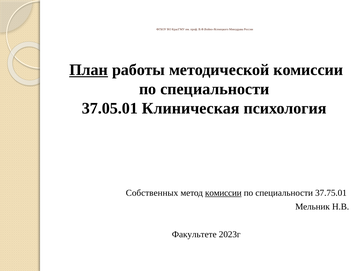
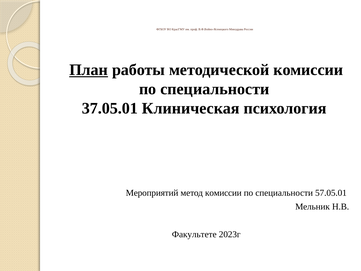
Собственных: Собственных -> Мероприятий
комиссии at (223, 193) underline: present -> none
37.75.01: 37.75.01 -> 57.05.01
